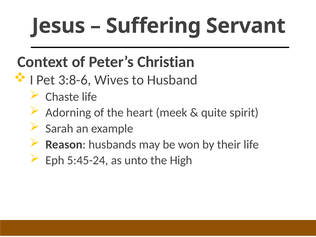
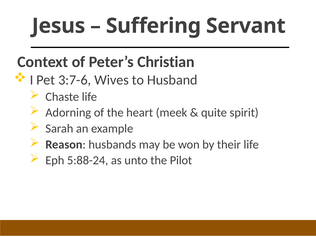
3:8-6: 3:8-6 -> 3:7-6
5:45-24: 5:45-24 -> 5:88-24
High: High -> Pilot
